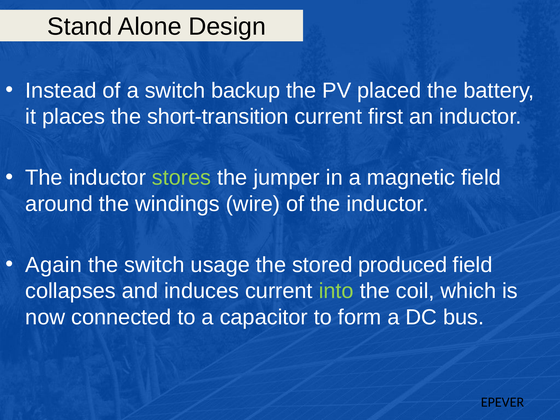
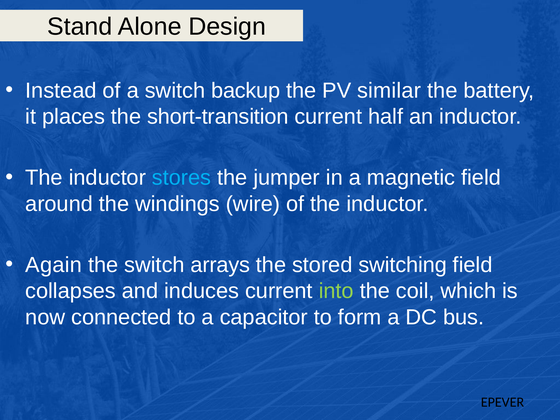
placed: placed -> similar
first: first -> half
stores colour: light green -> light blue
usage: usage -> arrays
produced: produced -> switching
